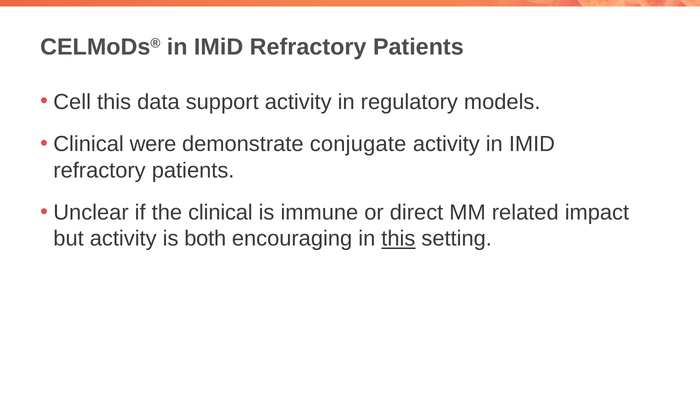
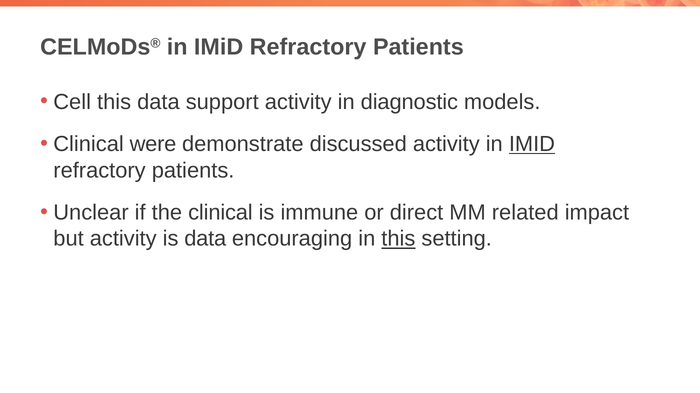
regulatory: regulatory -> diagnostic
conjugate: conjugate -> discussed
IMID at (532, 144) underline: none -> present
is both: both -> data
